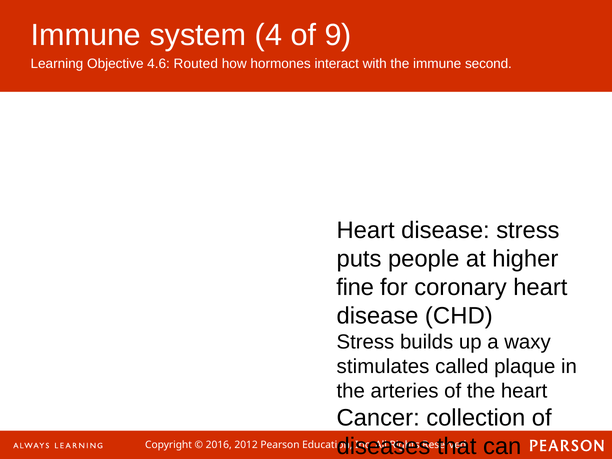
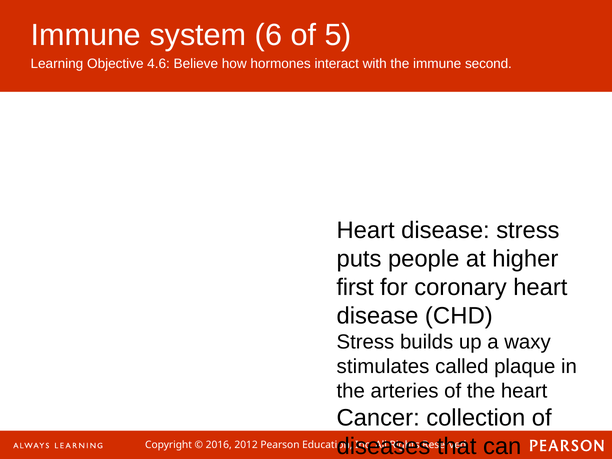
4: 4 -> 6
9: 9 -> 5
Routed: Routed -> Believe
fine: fine -> first
